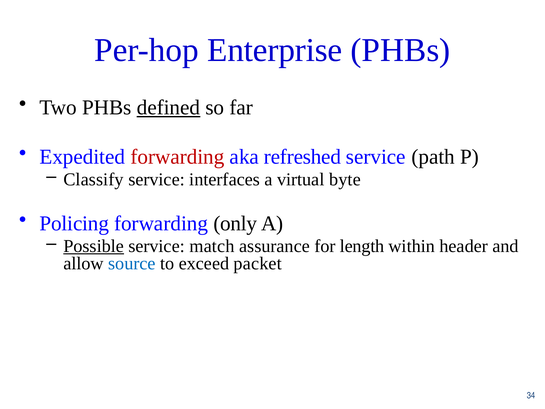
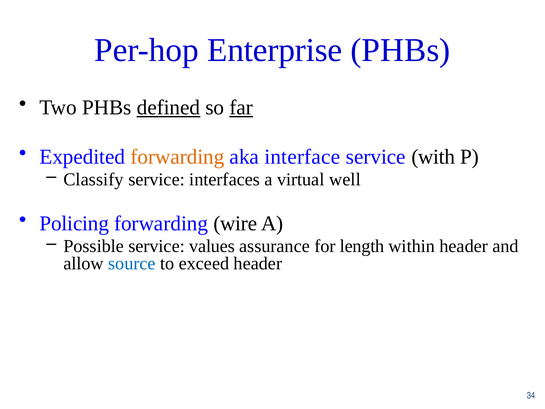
far underline: none -> present
forwarding at (177, 157) colour: red -> orange
refreshed: refreshed -> interface
path: path -> with
byte: byte -> well
only: only -> wire
Possible underline: present -> none
match: match -> values
exceed packet: packet -> header
